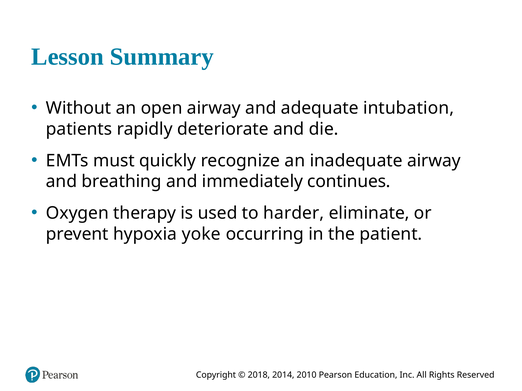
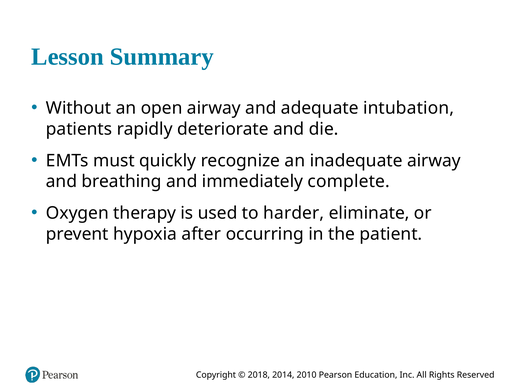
continues: continues -> complete
yoke: yoke -> after
